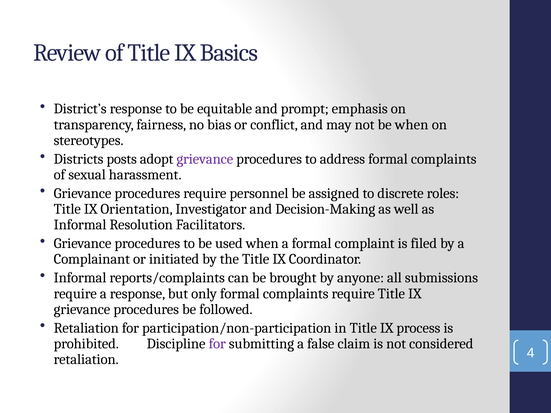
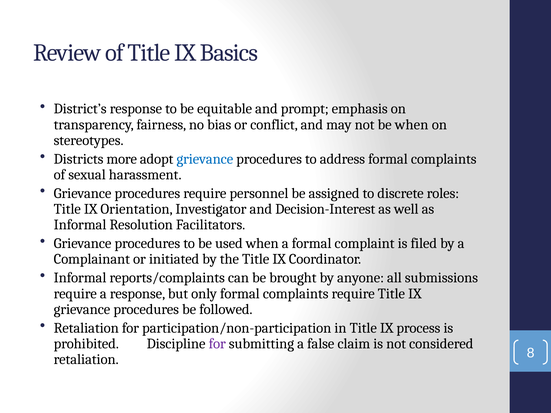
posts: posts -> more
grievance at (205, 159) colour: purple -> blue
Decision-Making: Decision-Making -> Decision-Interest
4: 4 -> 8
